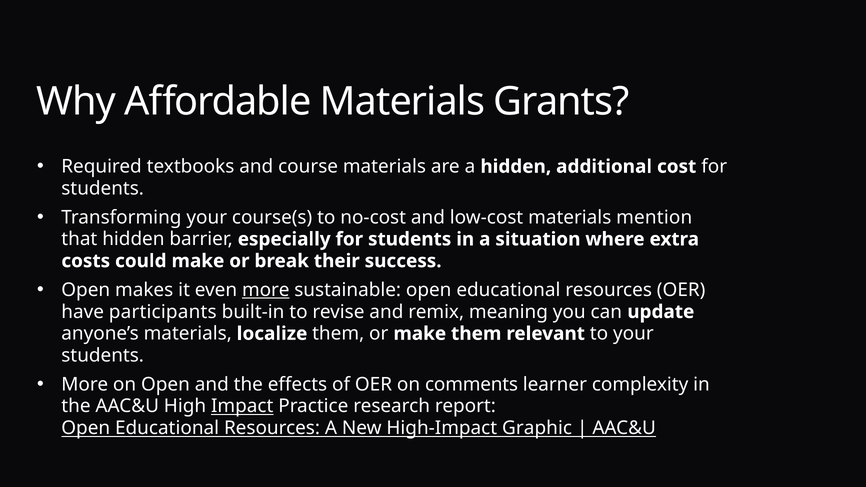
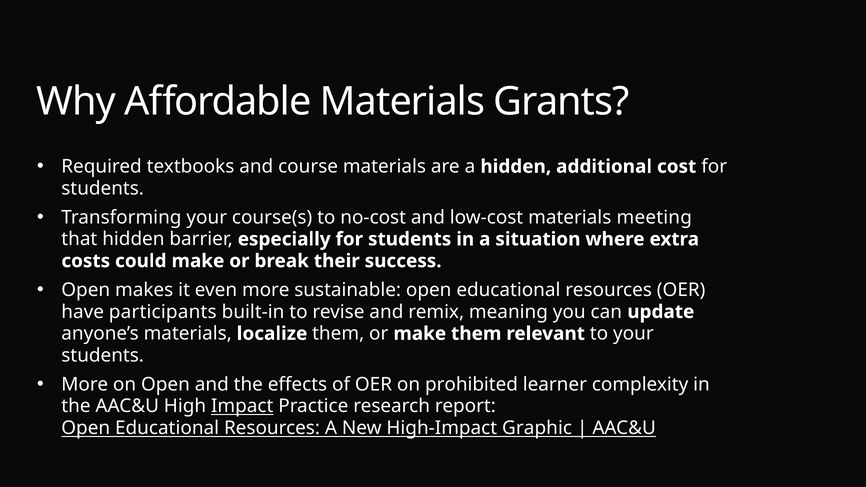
mention: mention -> meeting
more at (266, 290) underline: present -> none
comments: comments -> prohibited
